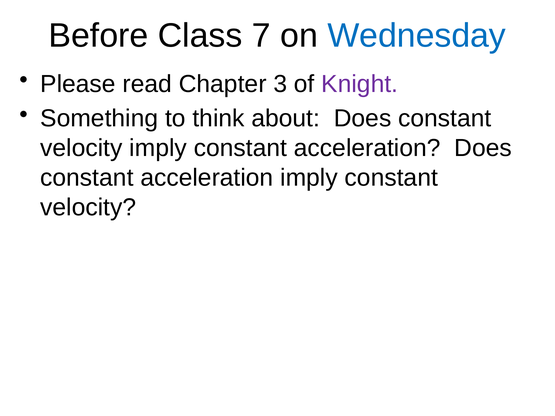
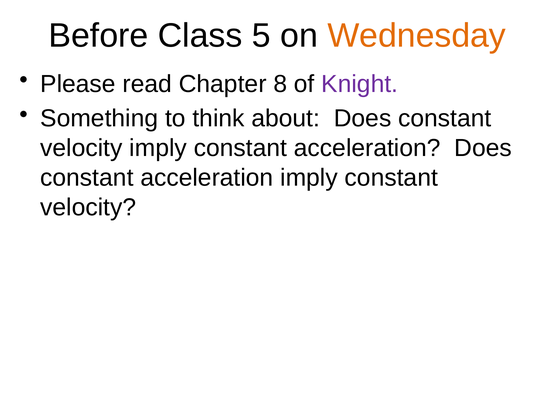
7: 7 -> 5
Wednesday colour: blue -> orange
3: 3 -> 8
